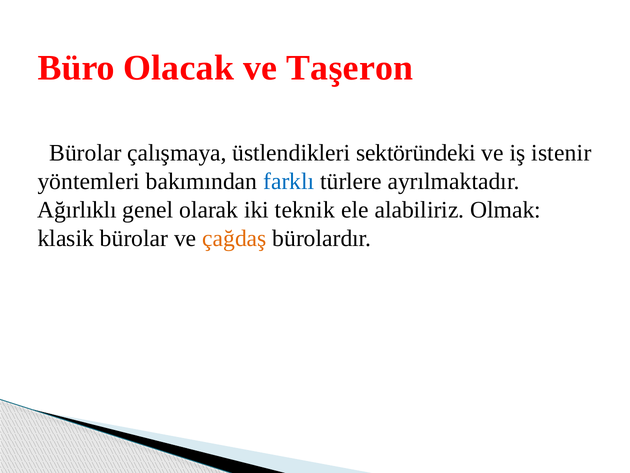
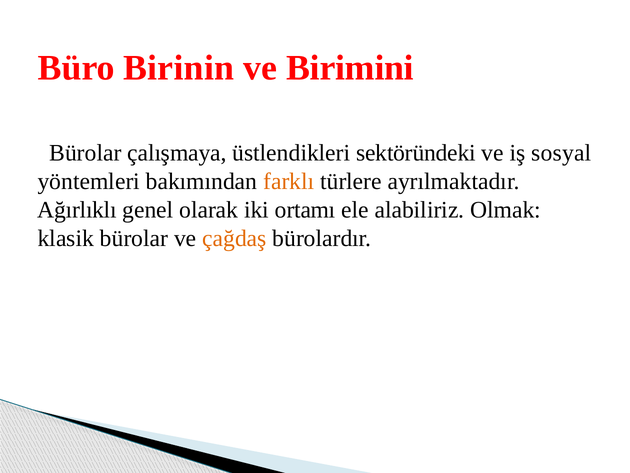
Olacak: Olacak -> Birinin
Taşeron: Taşeron -> Birimini
istenir: istenir -> sosyal
farklı colour: blue -> orange
teknik: teknik -> ortamı
